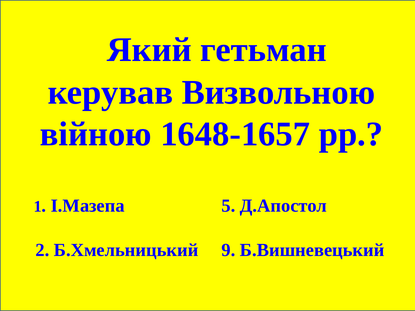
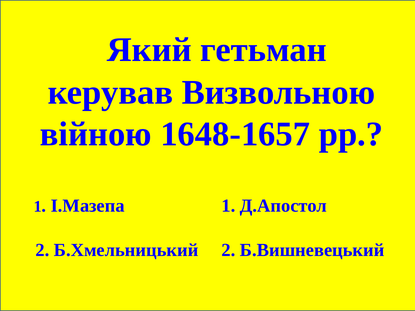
І.Мазепа 5: 5 -> 1
Б.Хмельницький 9: 9 -> 2
